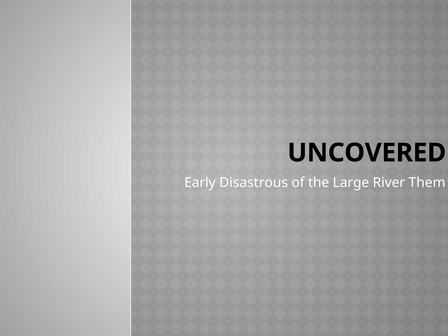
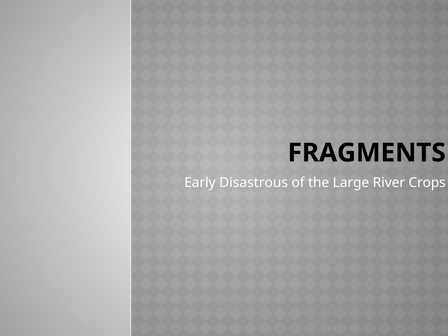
UNCOVERED: UNCOVERED -> FRAGMENTS
Them: Them -> Crops
